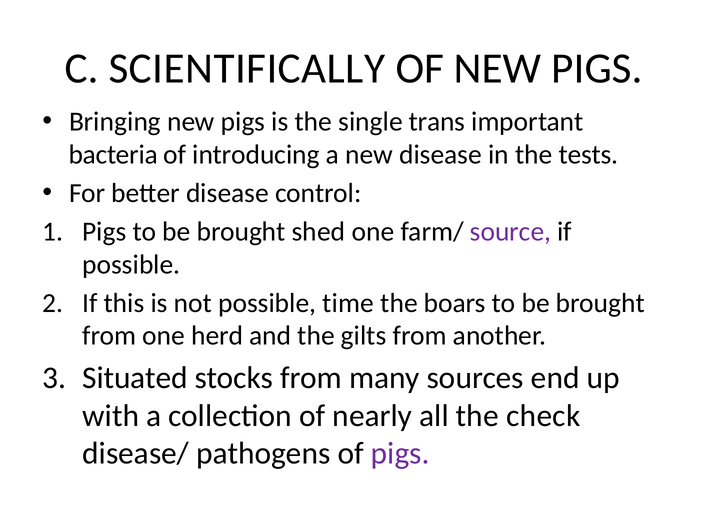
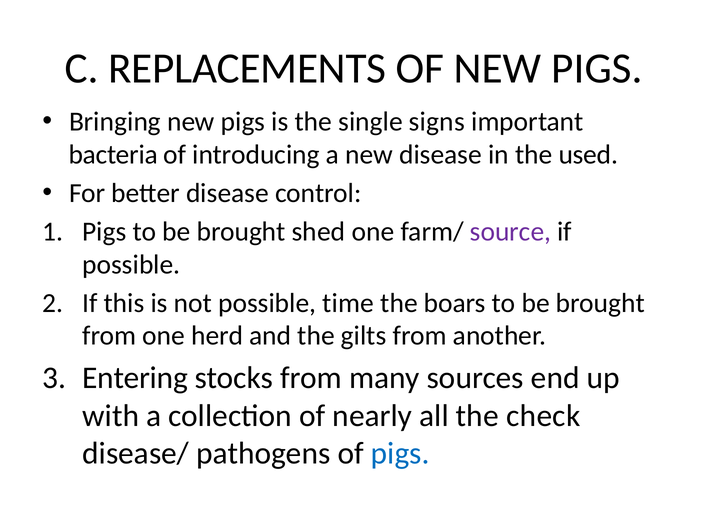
SCIENTIFICALLY: SCIENTIFICALLY -> REPLACEMENTS
trans: trans -> signs
tests: tests -> used
Situated: Situated -> Entering
pigs at (400, 453) colour: purple -> blue
